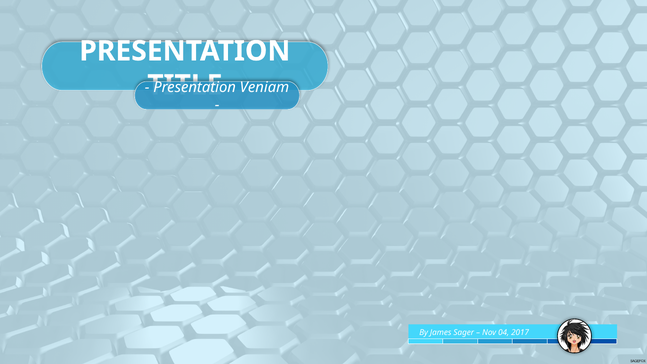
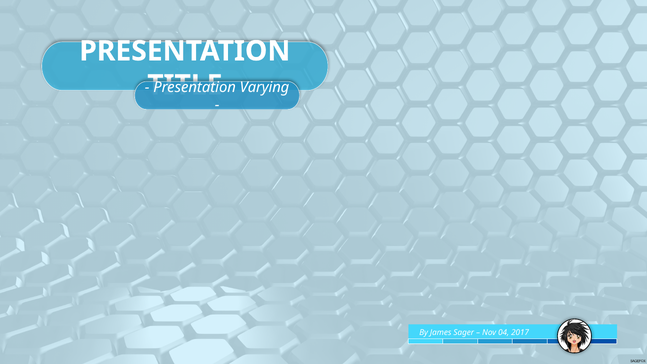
Veniam: Veniam -> Varying
